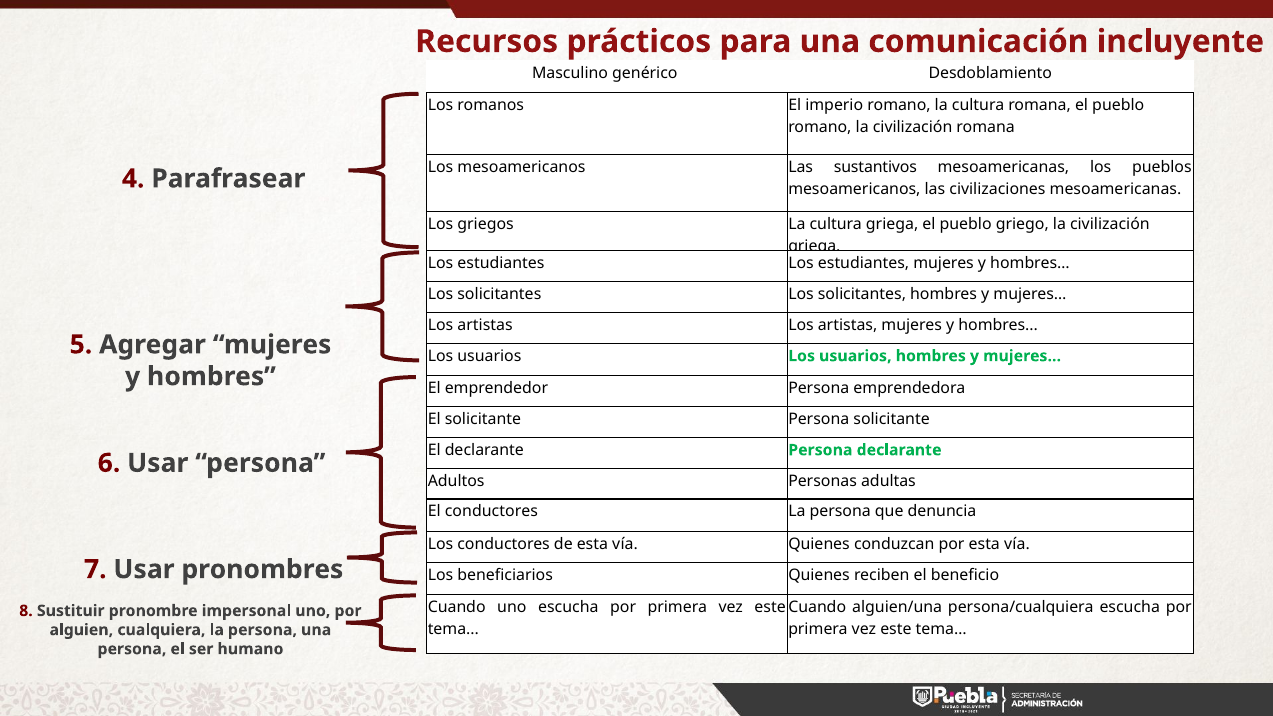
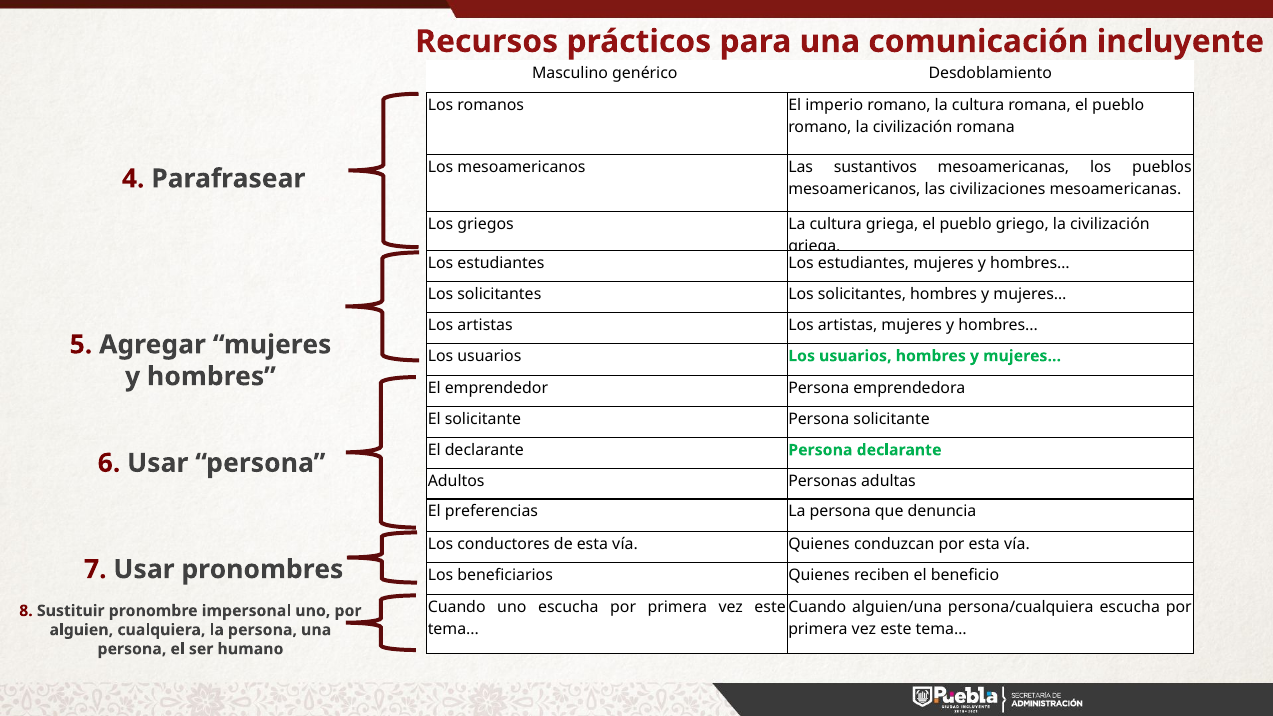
El conductores: conductores -> preferencias
